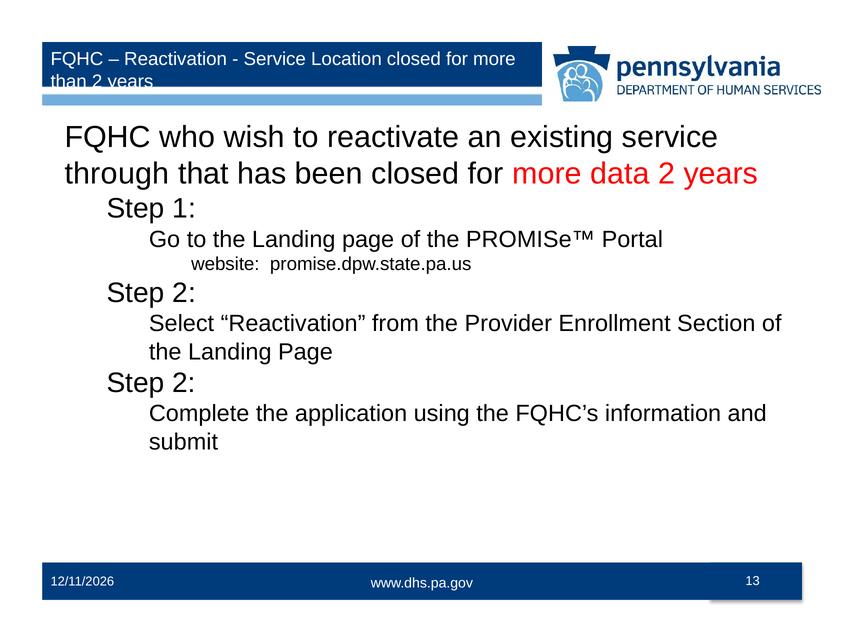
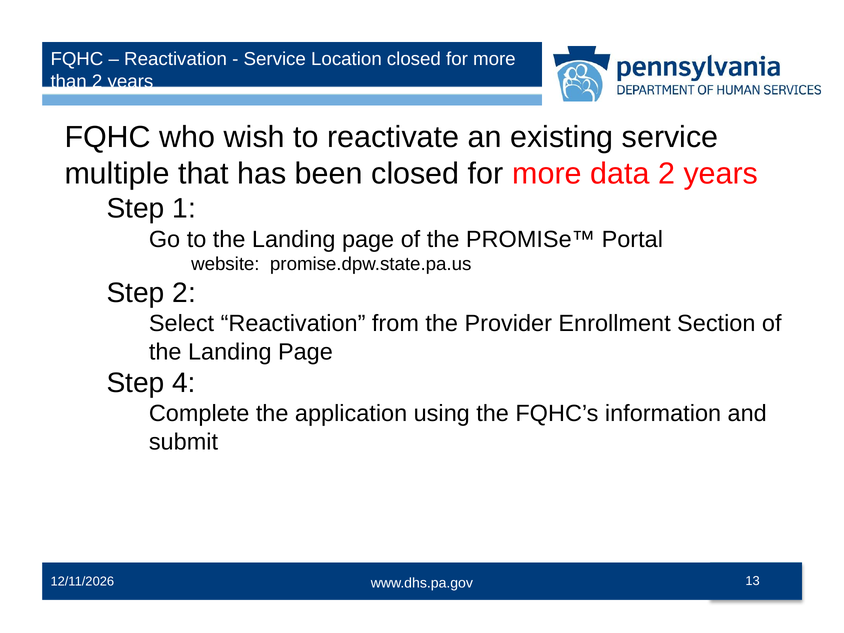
through: through -> multiple
2 at (184, 383): 2 -> 4
